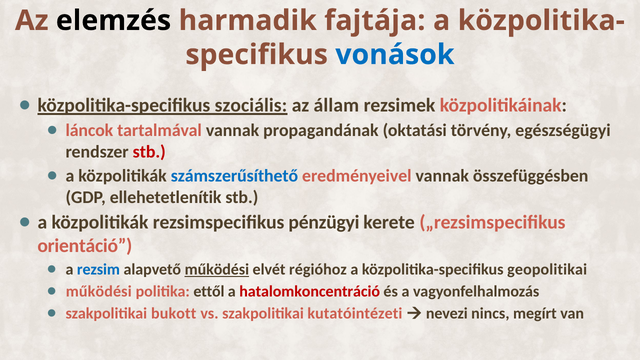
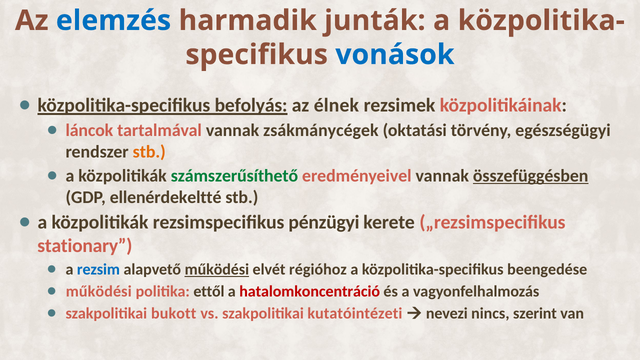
elemzés colour: black -> blue
fajtája: fajtája -> junták
szociális: szociális -> befolyás
állam: állam -> élnek
propagandának: propagandának -> zsákmánycégek
stb at (149, 152) colour: red -> orange
számszerűsíthető colour: blue -> green
összefüggésben underline: none -> present
ellehetetlenítik: ellehetetlenítik -> ellenérdekeltté
orientáció: orientáció -> stationary
geopolitikai: geopolitikai -> beengedése
megírt: megírt -> szerint
